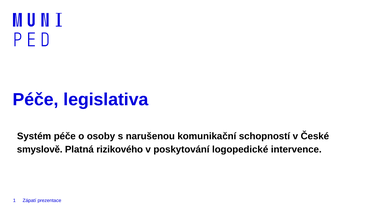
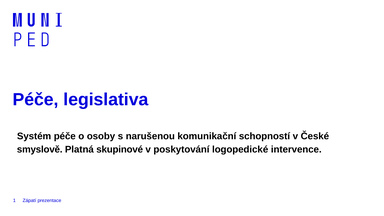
rizikového: rizikového -> skupinové
